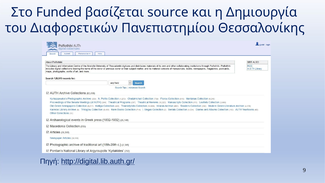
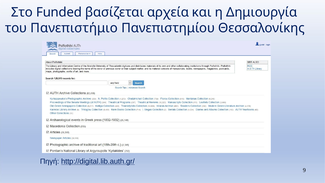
source: source -> αρχεία
Διαφορετικών: Διαφορετικών -> Πανεπιστήμιο
